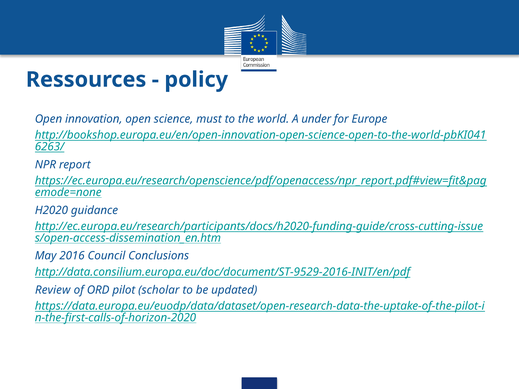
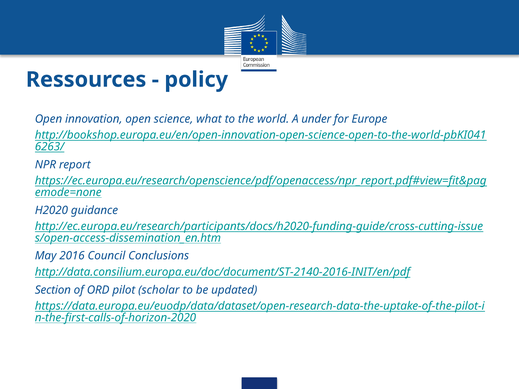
must: must -> what
http://data.consilium.europa.eu/doc/document/ST-9529-2016-INIT/en/pdf: http://data.consilium.europa.eu/doc/document/ST-9529-2016-INIT/en/pdf -> http://data.consilium.europa.eu/doc/document/ST-2140-2016-INIT/en/pdf
Review: Review -> Section
